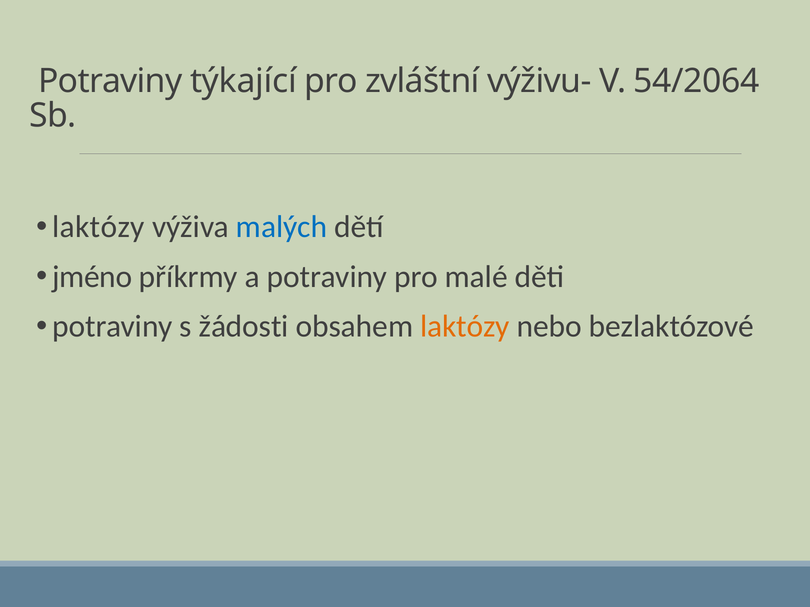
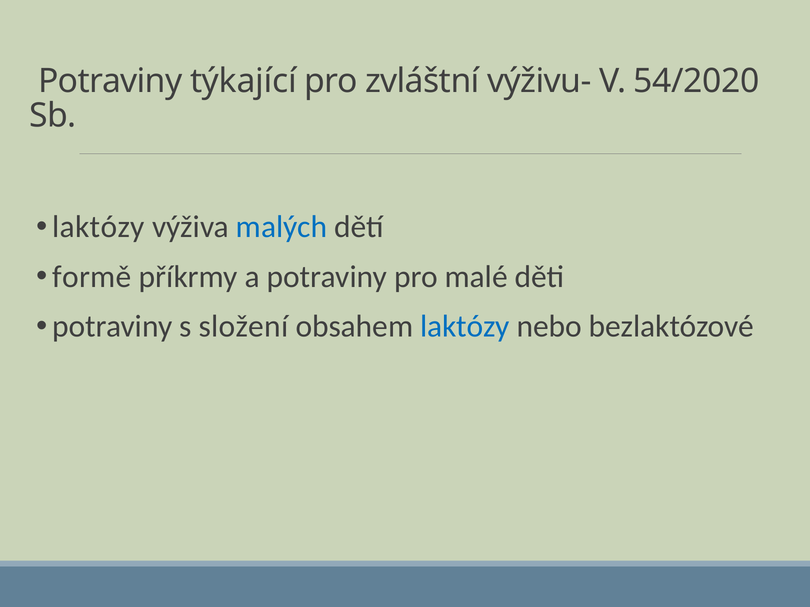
54/2064: 54/2064 -> 54/2020
jméno: jméno -> formě
žádosti: žádosti -> složení
laktózy at (465, 327) colour: orange -> blue
